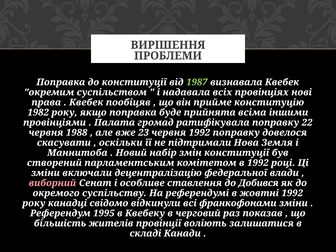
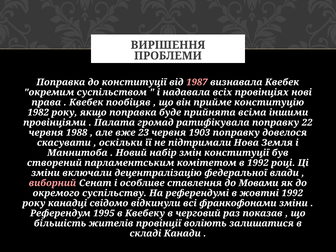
1987 colour: light green -> pink
червня 1992: 1992 -> 1903
Добився: Добився -> Мовами
